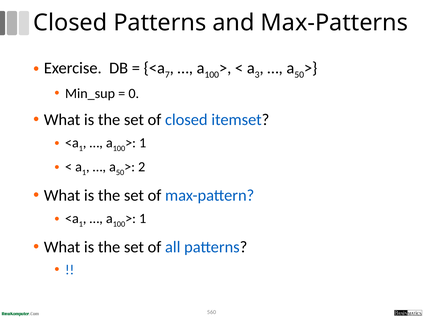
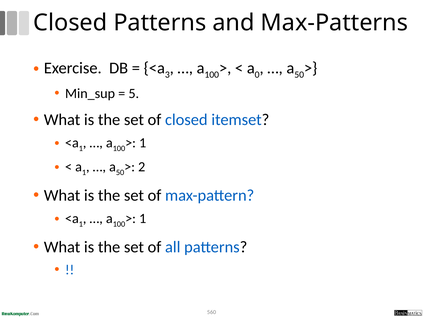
7: 7 -> 3
3: 3 -> 0
0: 0 -> 5
